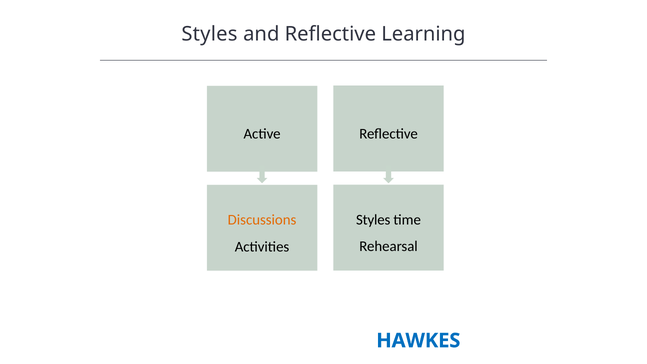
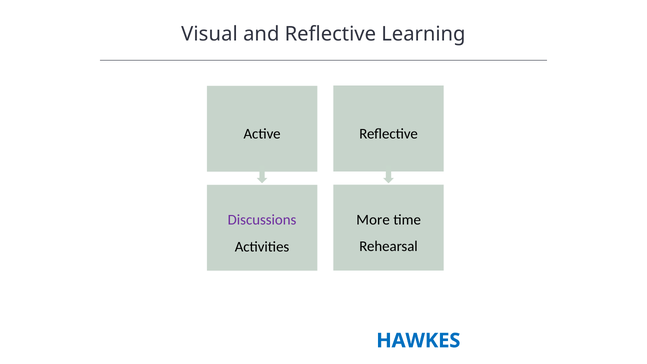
Styles at (209, 34): Styles -> Visual
Styles at (373, 220): Styles -> More
Discussions colour: orange -> purple
